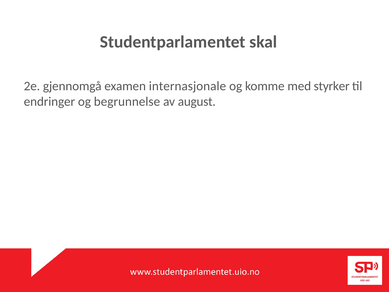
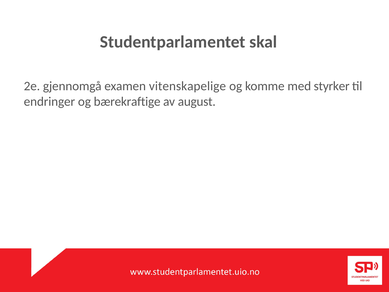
internasjonale: internasjonale -> vitenskapelige
begrunnelse: begrunnelse -> bærekraftige
